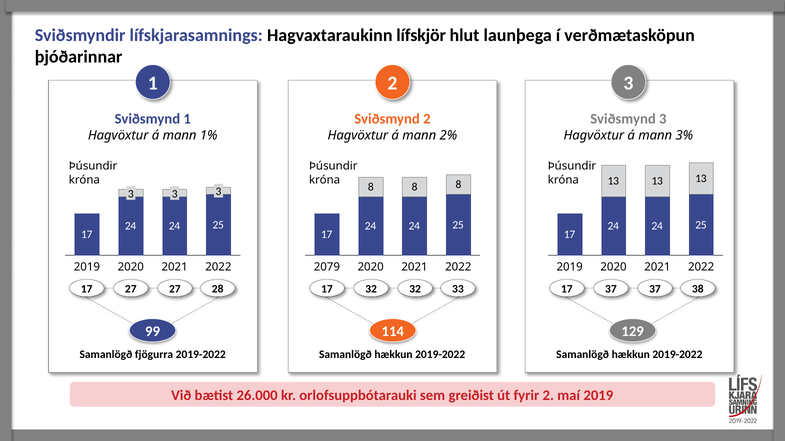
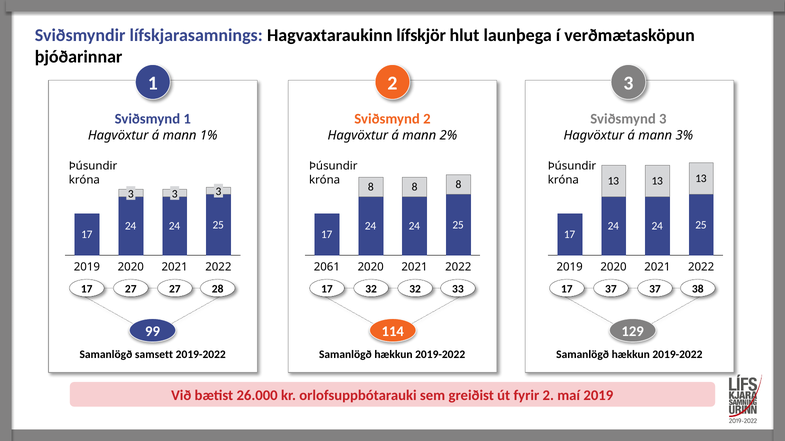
2079: 2079 -> 2061
fjögurra: fjögurra -> samsett
